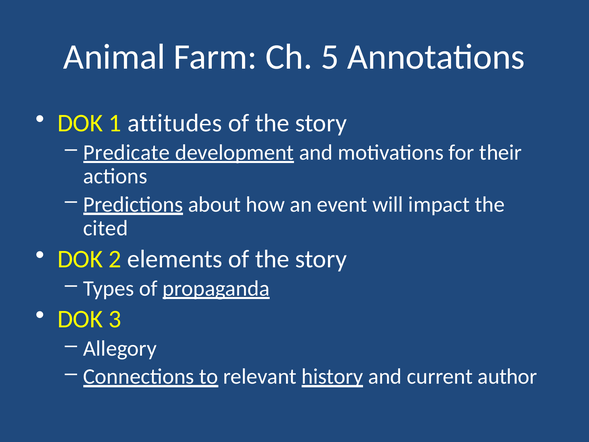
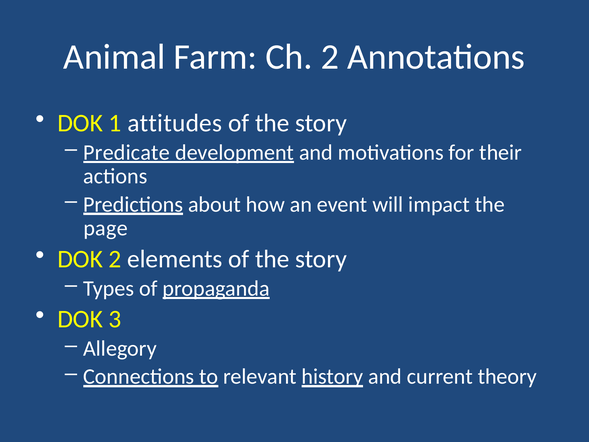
Ch 5: 5 -> 2
cited: cited -> page
author: author -> theory
